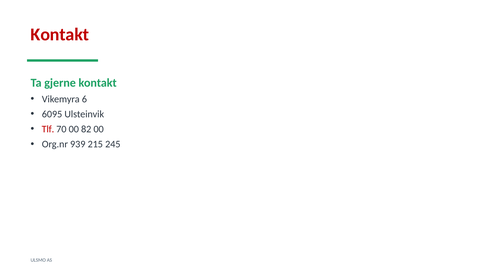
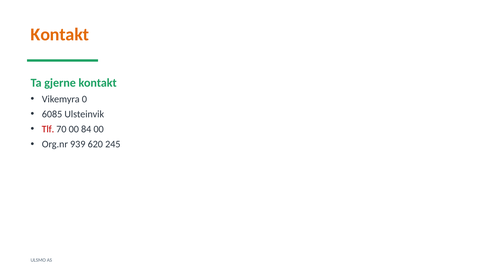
Kontakt at (60, 34) colour: red -> orange
6: 6 -> 0
6095: 6095 -> 6085
82: 82 -> 84
215: 215 -> 620
